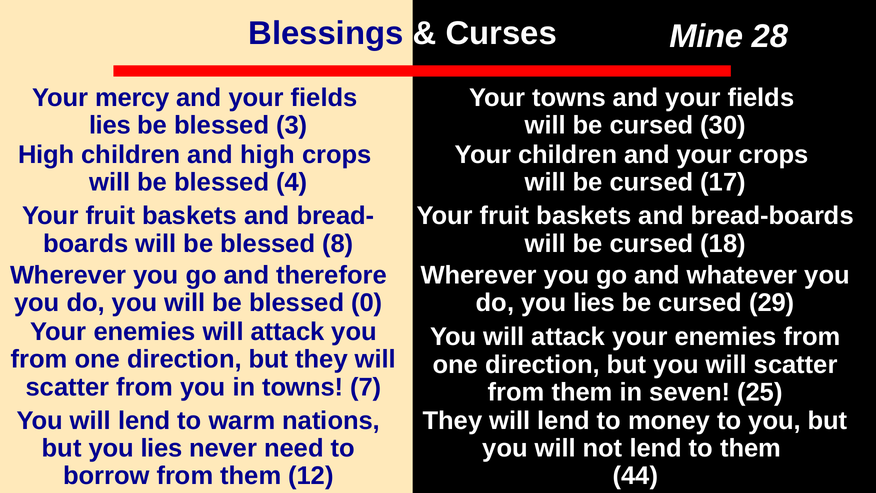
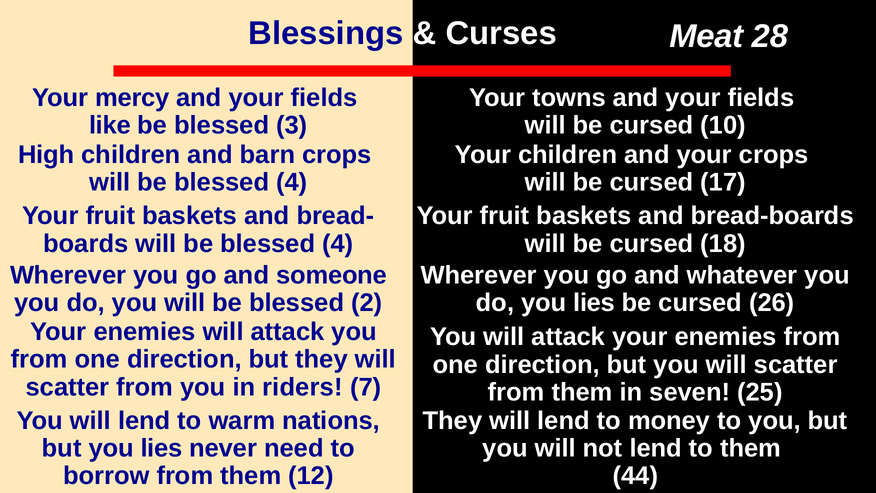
Mine: Mine -> Meat
lies at (110, 125): lies -> like
30: 30 -> 10
and high: high -> barn
8 at (338, 244): 8 -> 4
therefore: therefore -> someone
0: 0 -> 2
29: 29 -> 26
in towns: towns -> riders
